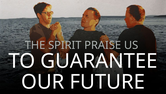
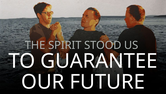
PRAISE: PRAISE -> STOOD
